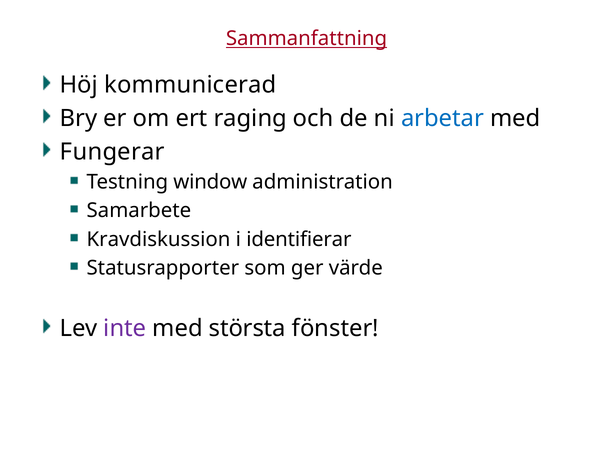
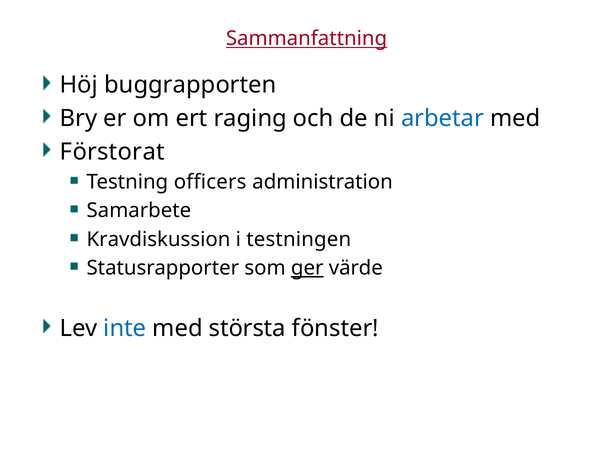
kommunicerad: kommunicerad -> buggrapporten
Fungerar: Fungerar -> Förstorat
window: window -> officers
identifierar: identifierar -> testningen
ger underline: none -> present
inte colour: purple -> blue
